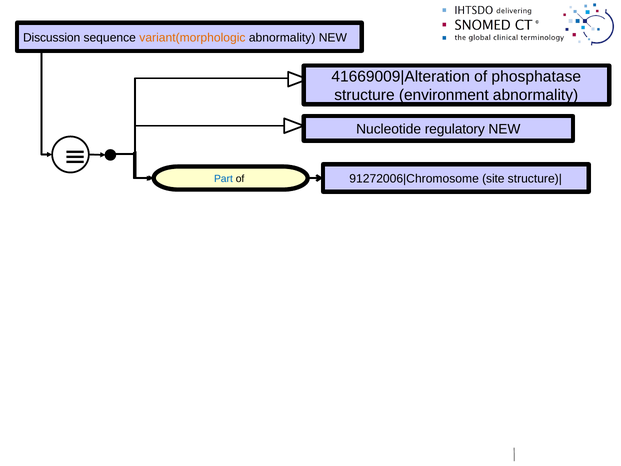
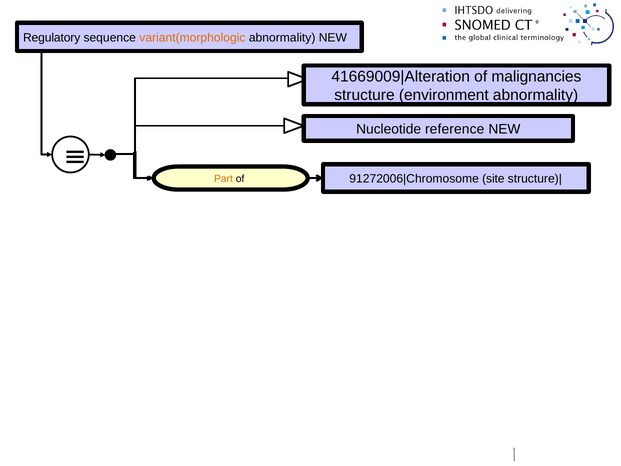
Discussion: Discussion -> Regulatory
phosphatase: phosphatase -> malignancies
regulatory: regulatory -> reference
Part colour: blue -> orange
